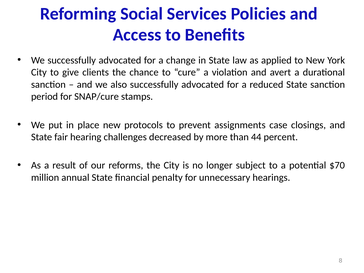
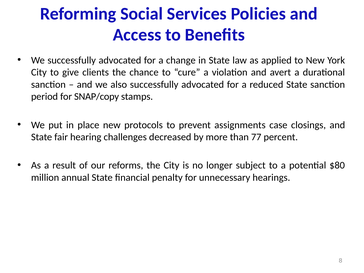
SNAP/cure: SNAP/cure -> SNAP/copy
44: 44 -> 77
$70: $70 -> $80
